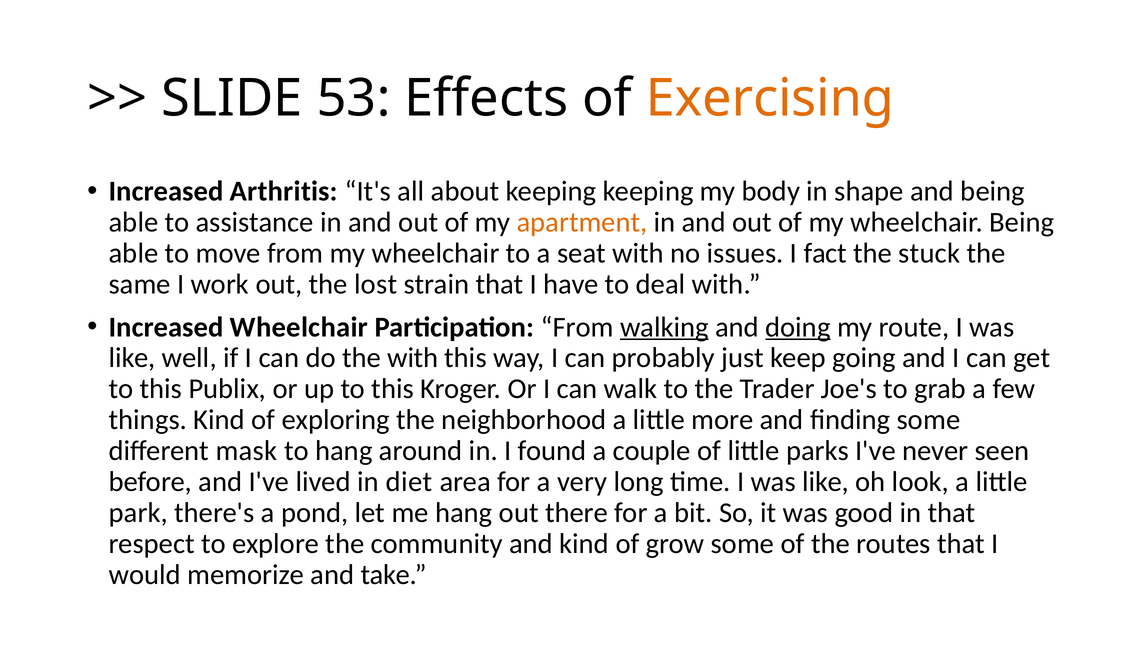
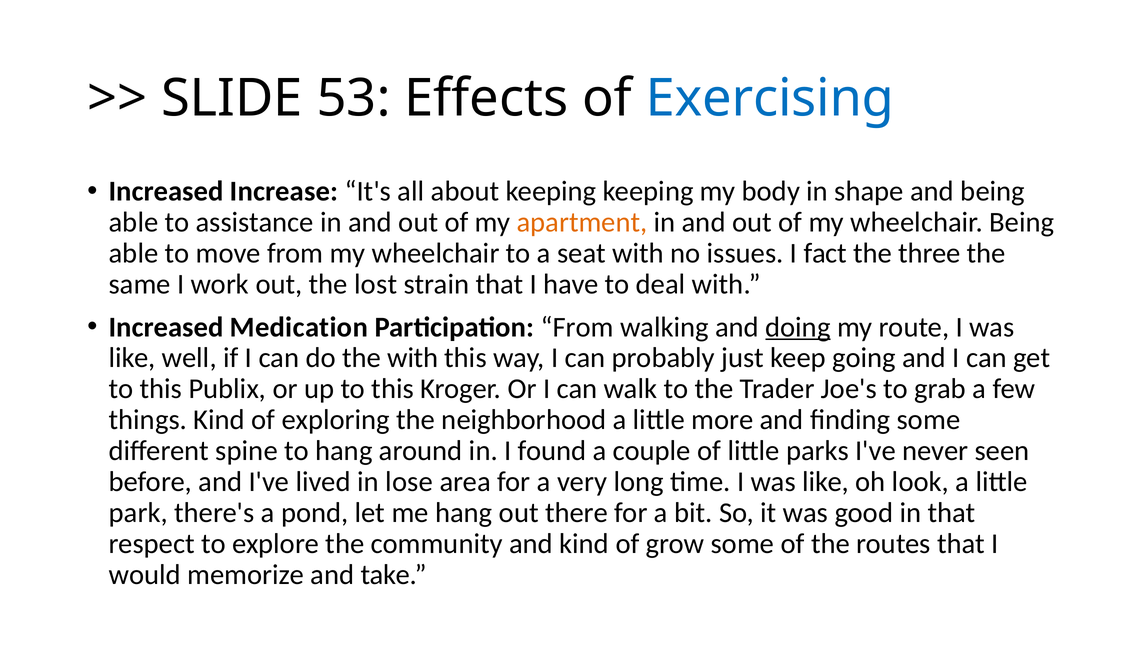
Exercising colour: orange -> blue
Arthritis: Arthritis -> Increase
stuck: stuck -> three
Increased Wheelchair: Wheelchair -> Medication
walking underline: present -> none
mask: mask -> spine
diet: diet -> lose
